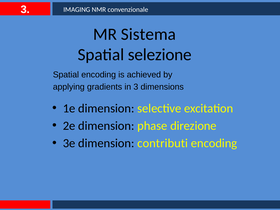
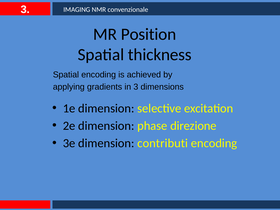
Sistema: Sistema -> Position
selezione: selezione -> thickness
